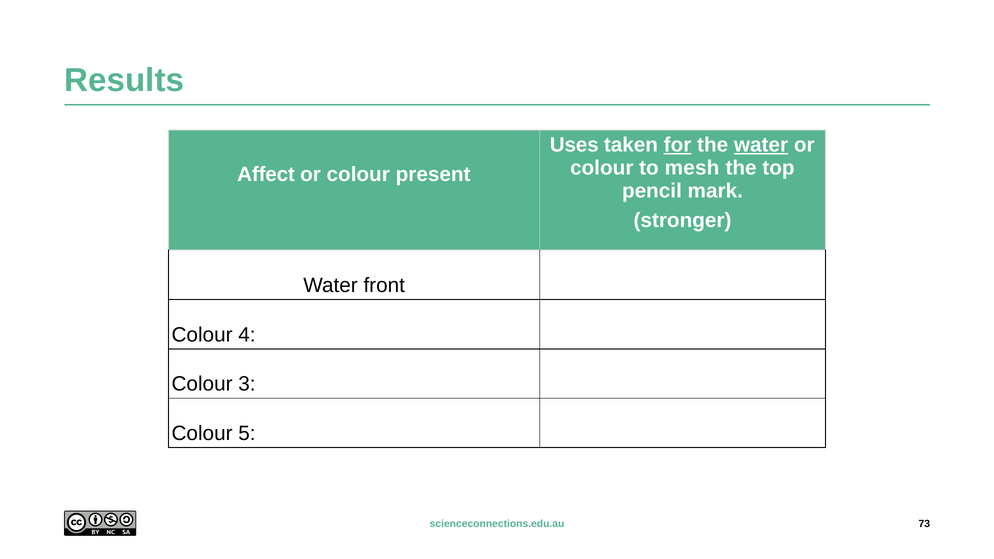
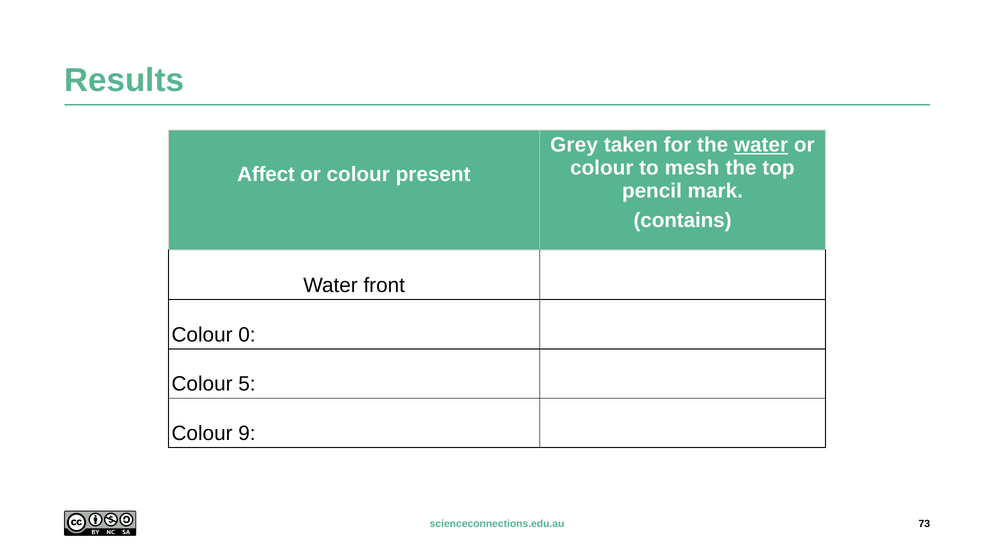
Uses: Uses -> Grey
for underline: present -> none
stronger: stronger -> contains
4: 4 -> 0
3: 3 -> 5
5: 5 -> 9
